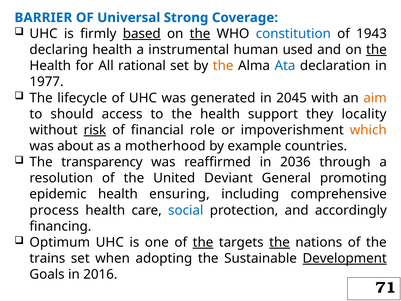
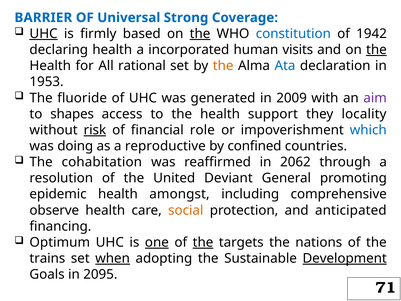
UHC at (44, 34) underline: none -> present
based underline: present -> none
1943: 1943 -> 1942
instrumental: instrumental -> incorporated
used: used -> visits
1977: 1977 -> 1953
lifecycle: lifecycle -> fluoride
2045: 2045 -> 2009
aim colour: orange -> purple
should: should -> shapes
which colour: orange -> blue
about: about -> doing
motherhood: motherhood -> reproductive
example: example -> confined
transparency: transparency -> cohabitation
2036: 2036 -> 2062
ensuring: ensuring -> amongst
process: process -> observe
social colour: blue -> orange
accordingly: accordingly -> anticipated
one underline: none -> present
the at (280, 242) underline: present -> none
when underline: none -> present
2016: 2016 -> 2095
